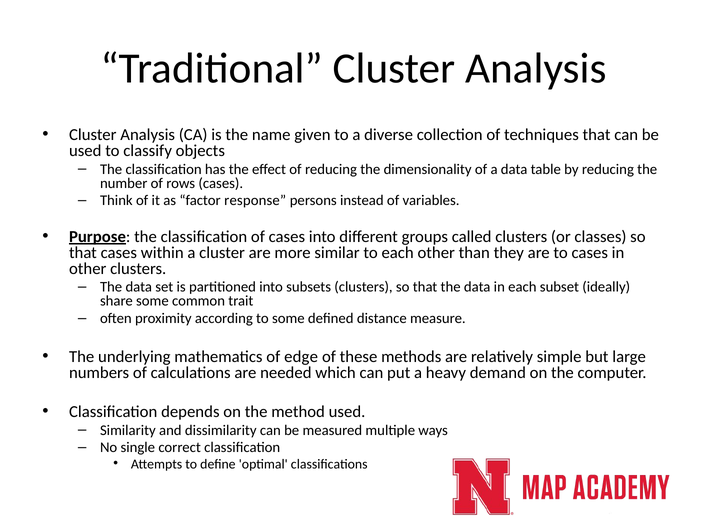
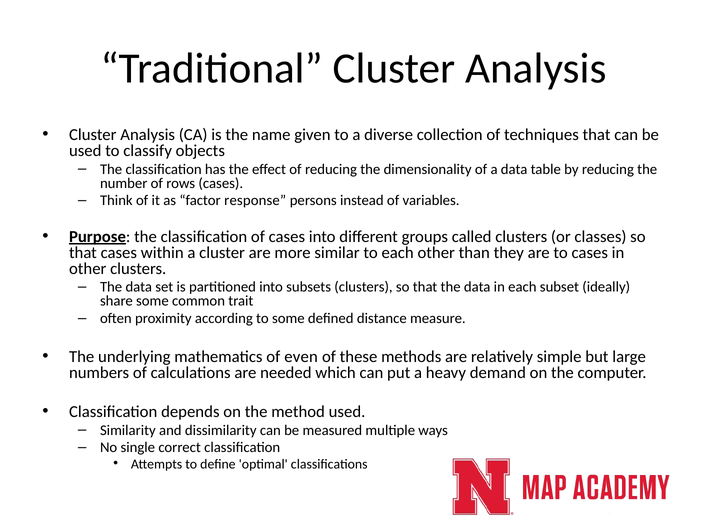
edge: edge -> even
